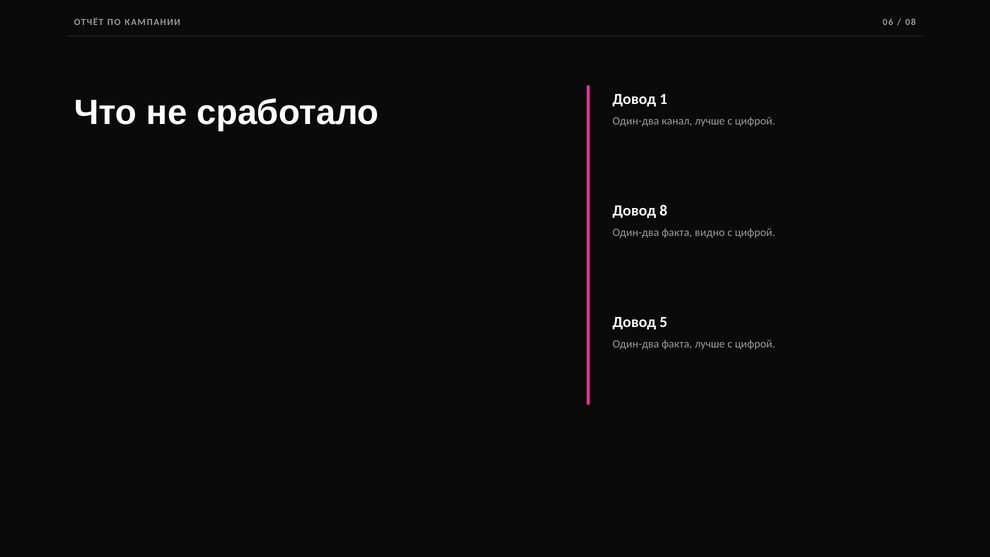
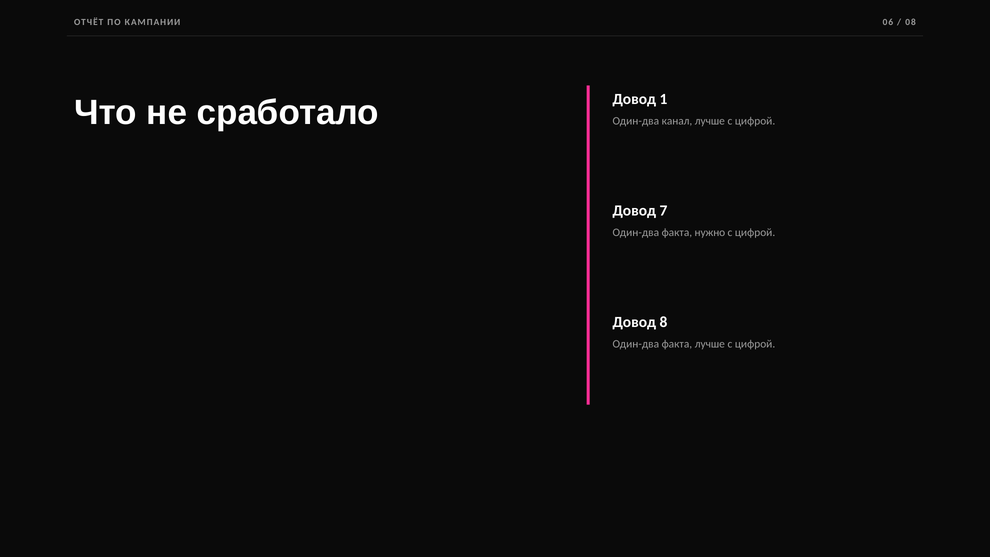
8: 8 -> 7
видно: видно -> нужно
5: 5 -> 8
